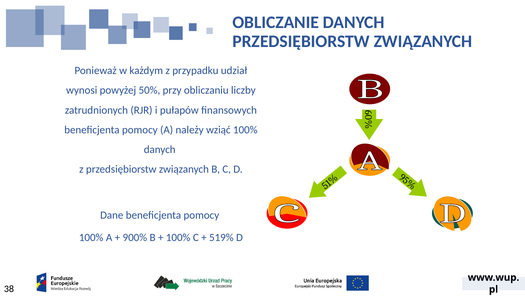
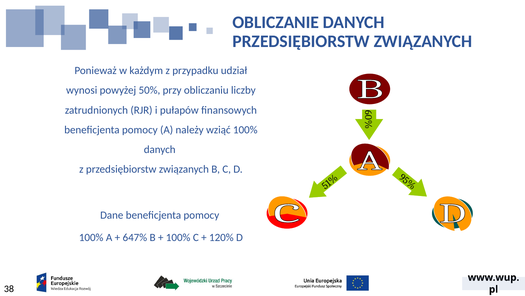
900%: 900% -> 647%
519%: 519% -> 120%
